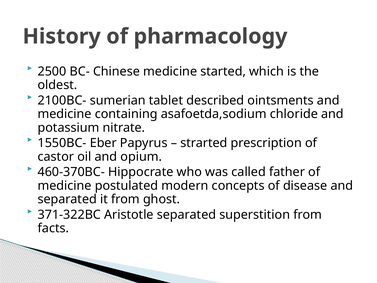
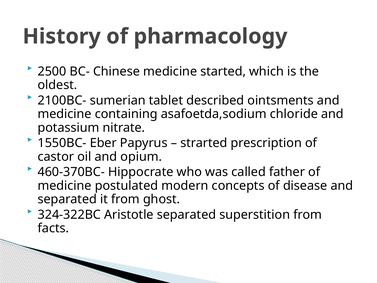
371-322BC: 371-322BC -> 324-322BC
